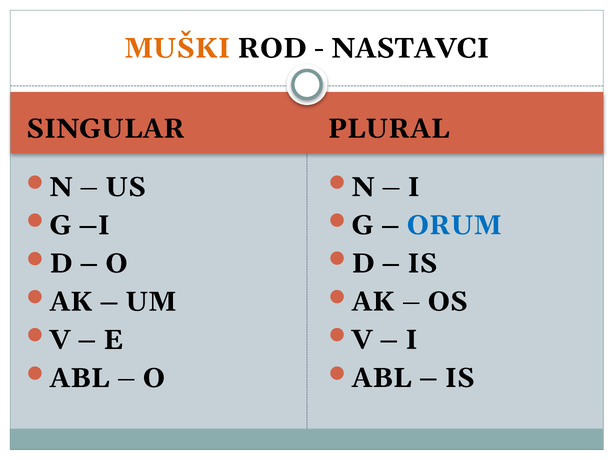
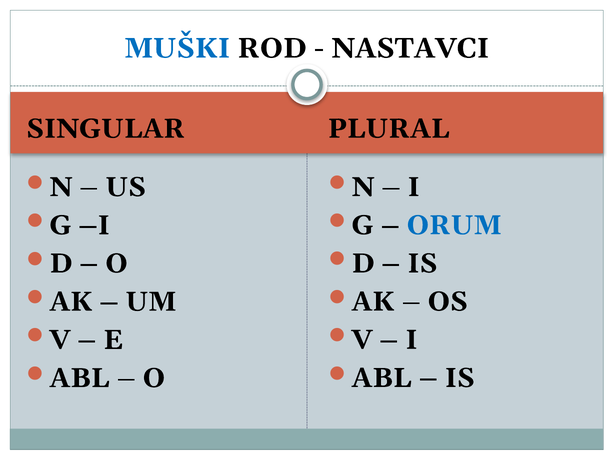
MUŠKI colour: orange -> blue
